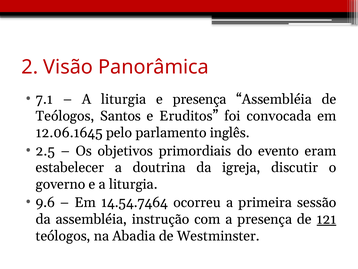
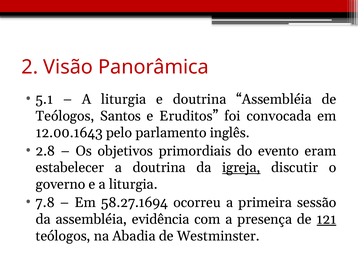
7.1: 7.1 -> 5.1
e presença: presença -> doutrina
12.06.1645: 12.06.1645 -> 12.00.1643
2.5: 2.5 -> 2.8
igreja underline: none -> present
9.6: 9.6 -> 7.8
14.54.7464: 14.54.7464 -> 58.27.1694
instrução: instrução -> evidência
